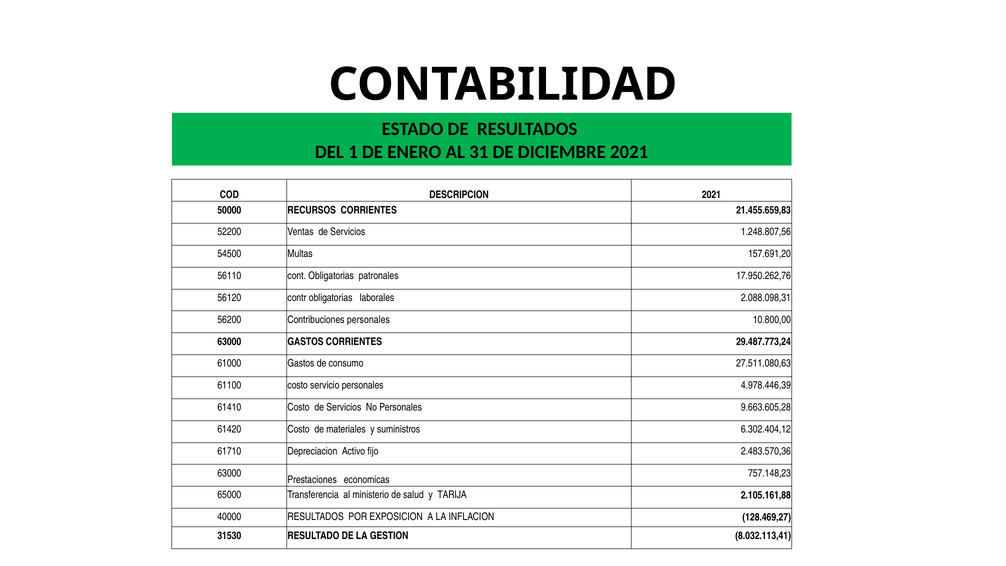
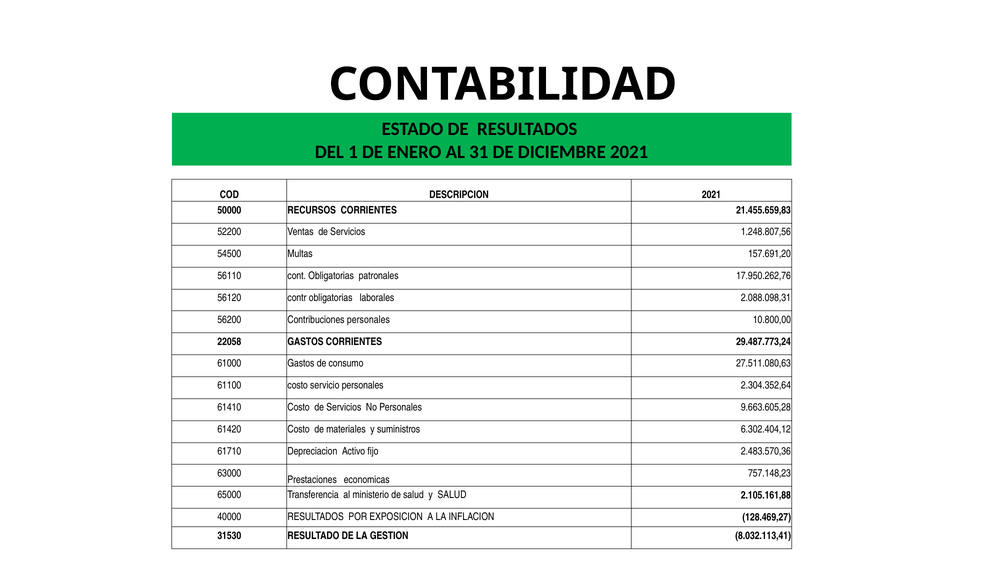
63000 at (229, 342): 63000 -> 22058
4.978.446,39: 4.978.446,39 -> 2.304.352,64
y TARIJA: TARIJA -> SALUD
